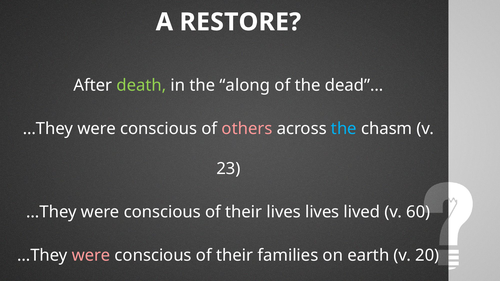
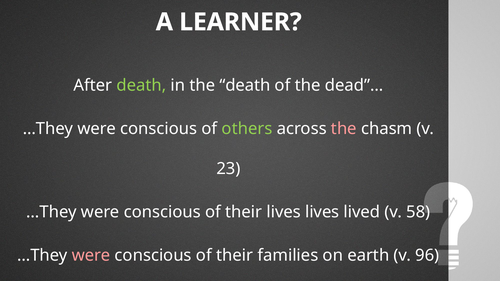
RESTORE: RESTORE -> LEARNER
the along: along -> death
others colour: pink -> light green
the at (344, 129) colour: light blue -> pink
60: 60 -> 58
20: 20 -> 96
